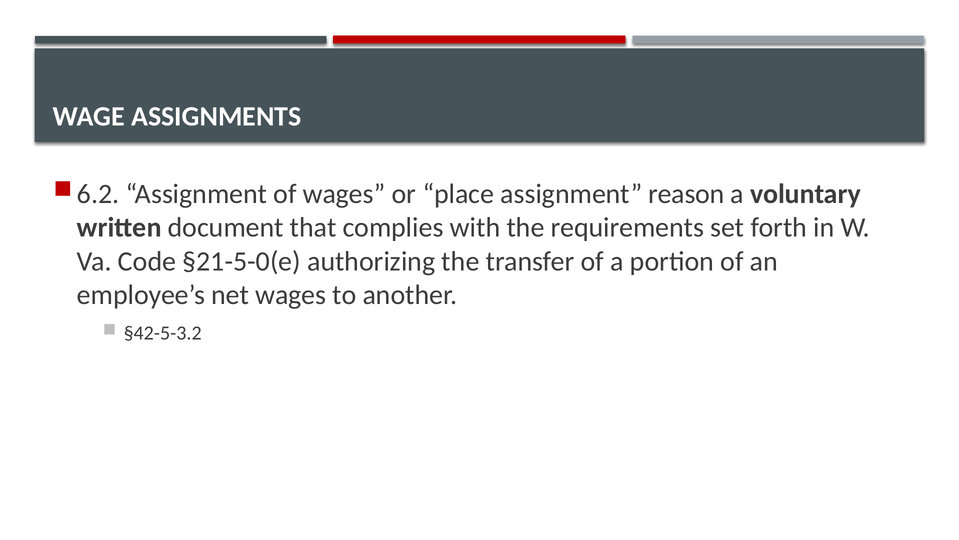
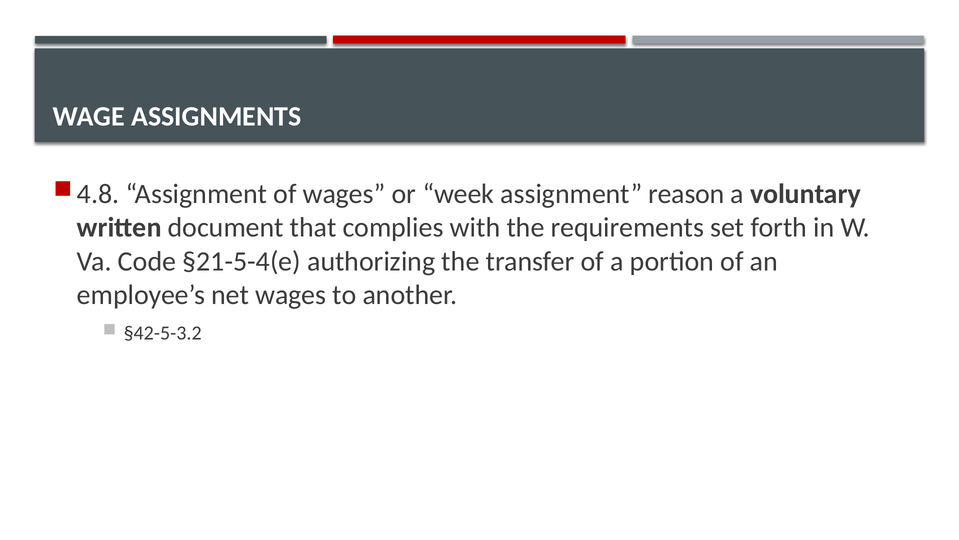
6.2: 6.2 -> 4.8
place: place -> week
§21-5-0(e: §21-5-0(e -> §21-5-4(e
